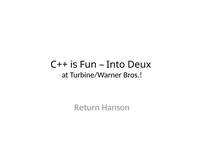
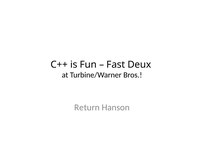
Into: Into -> Fast
